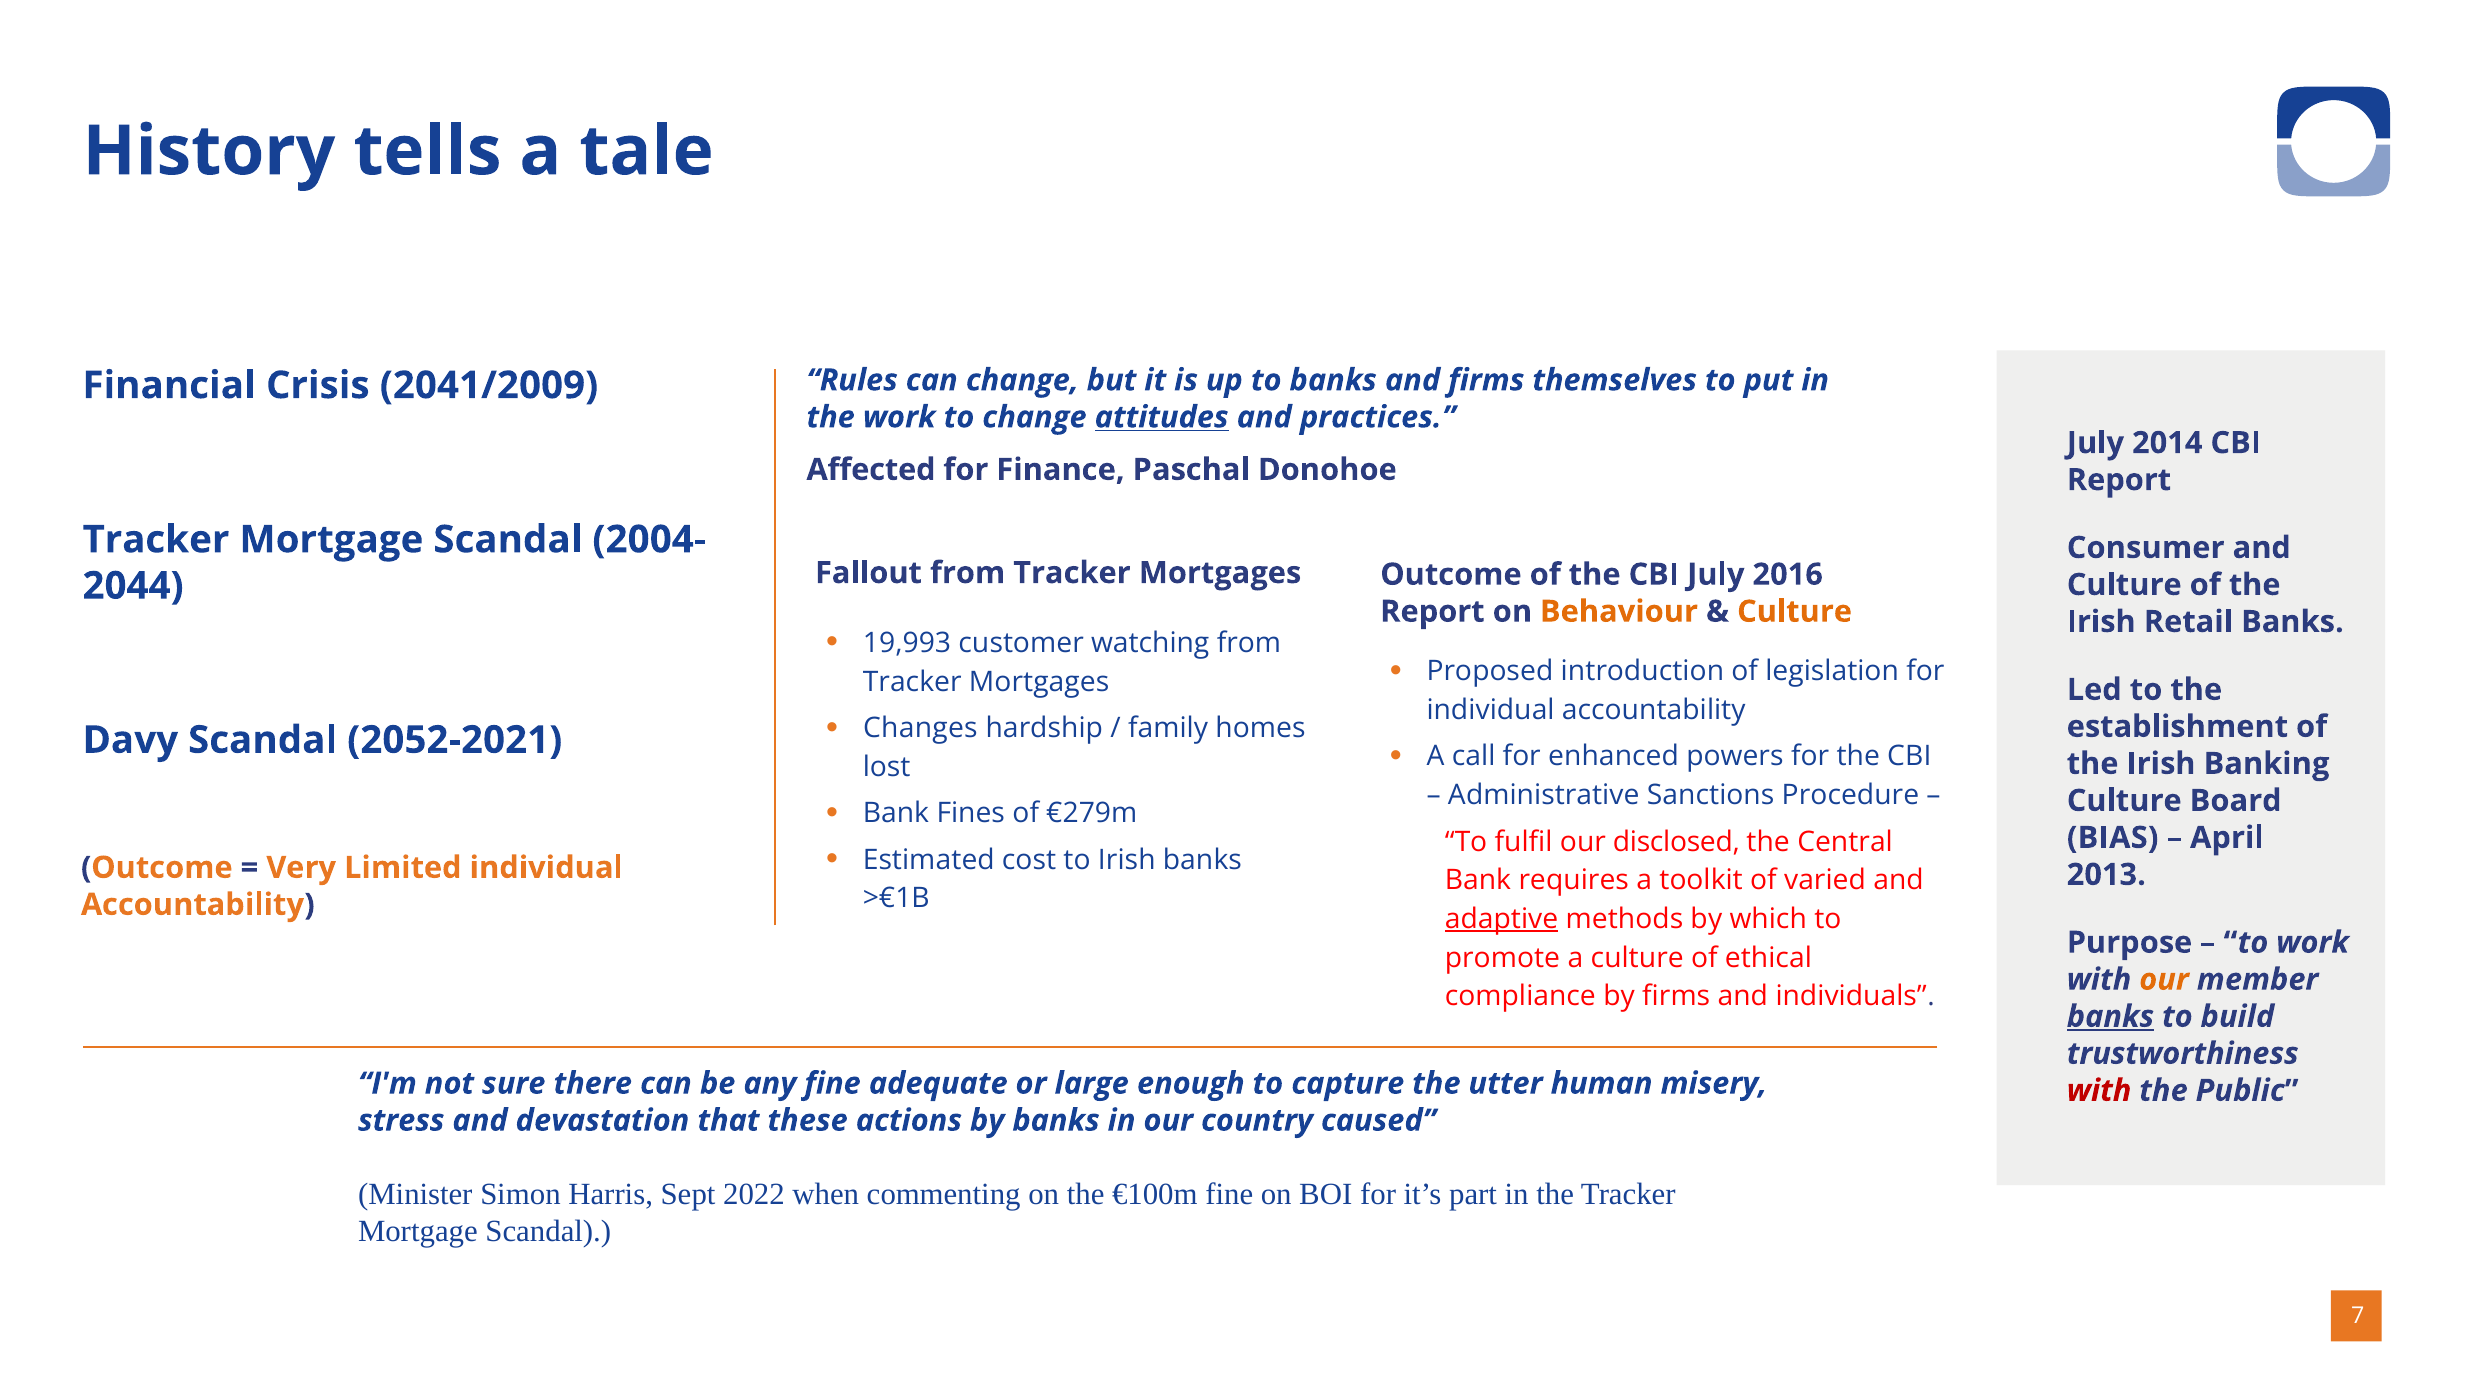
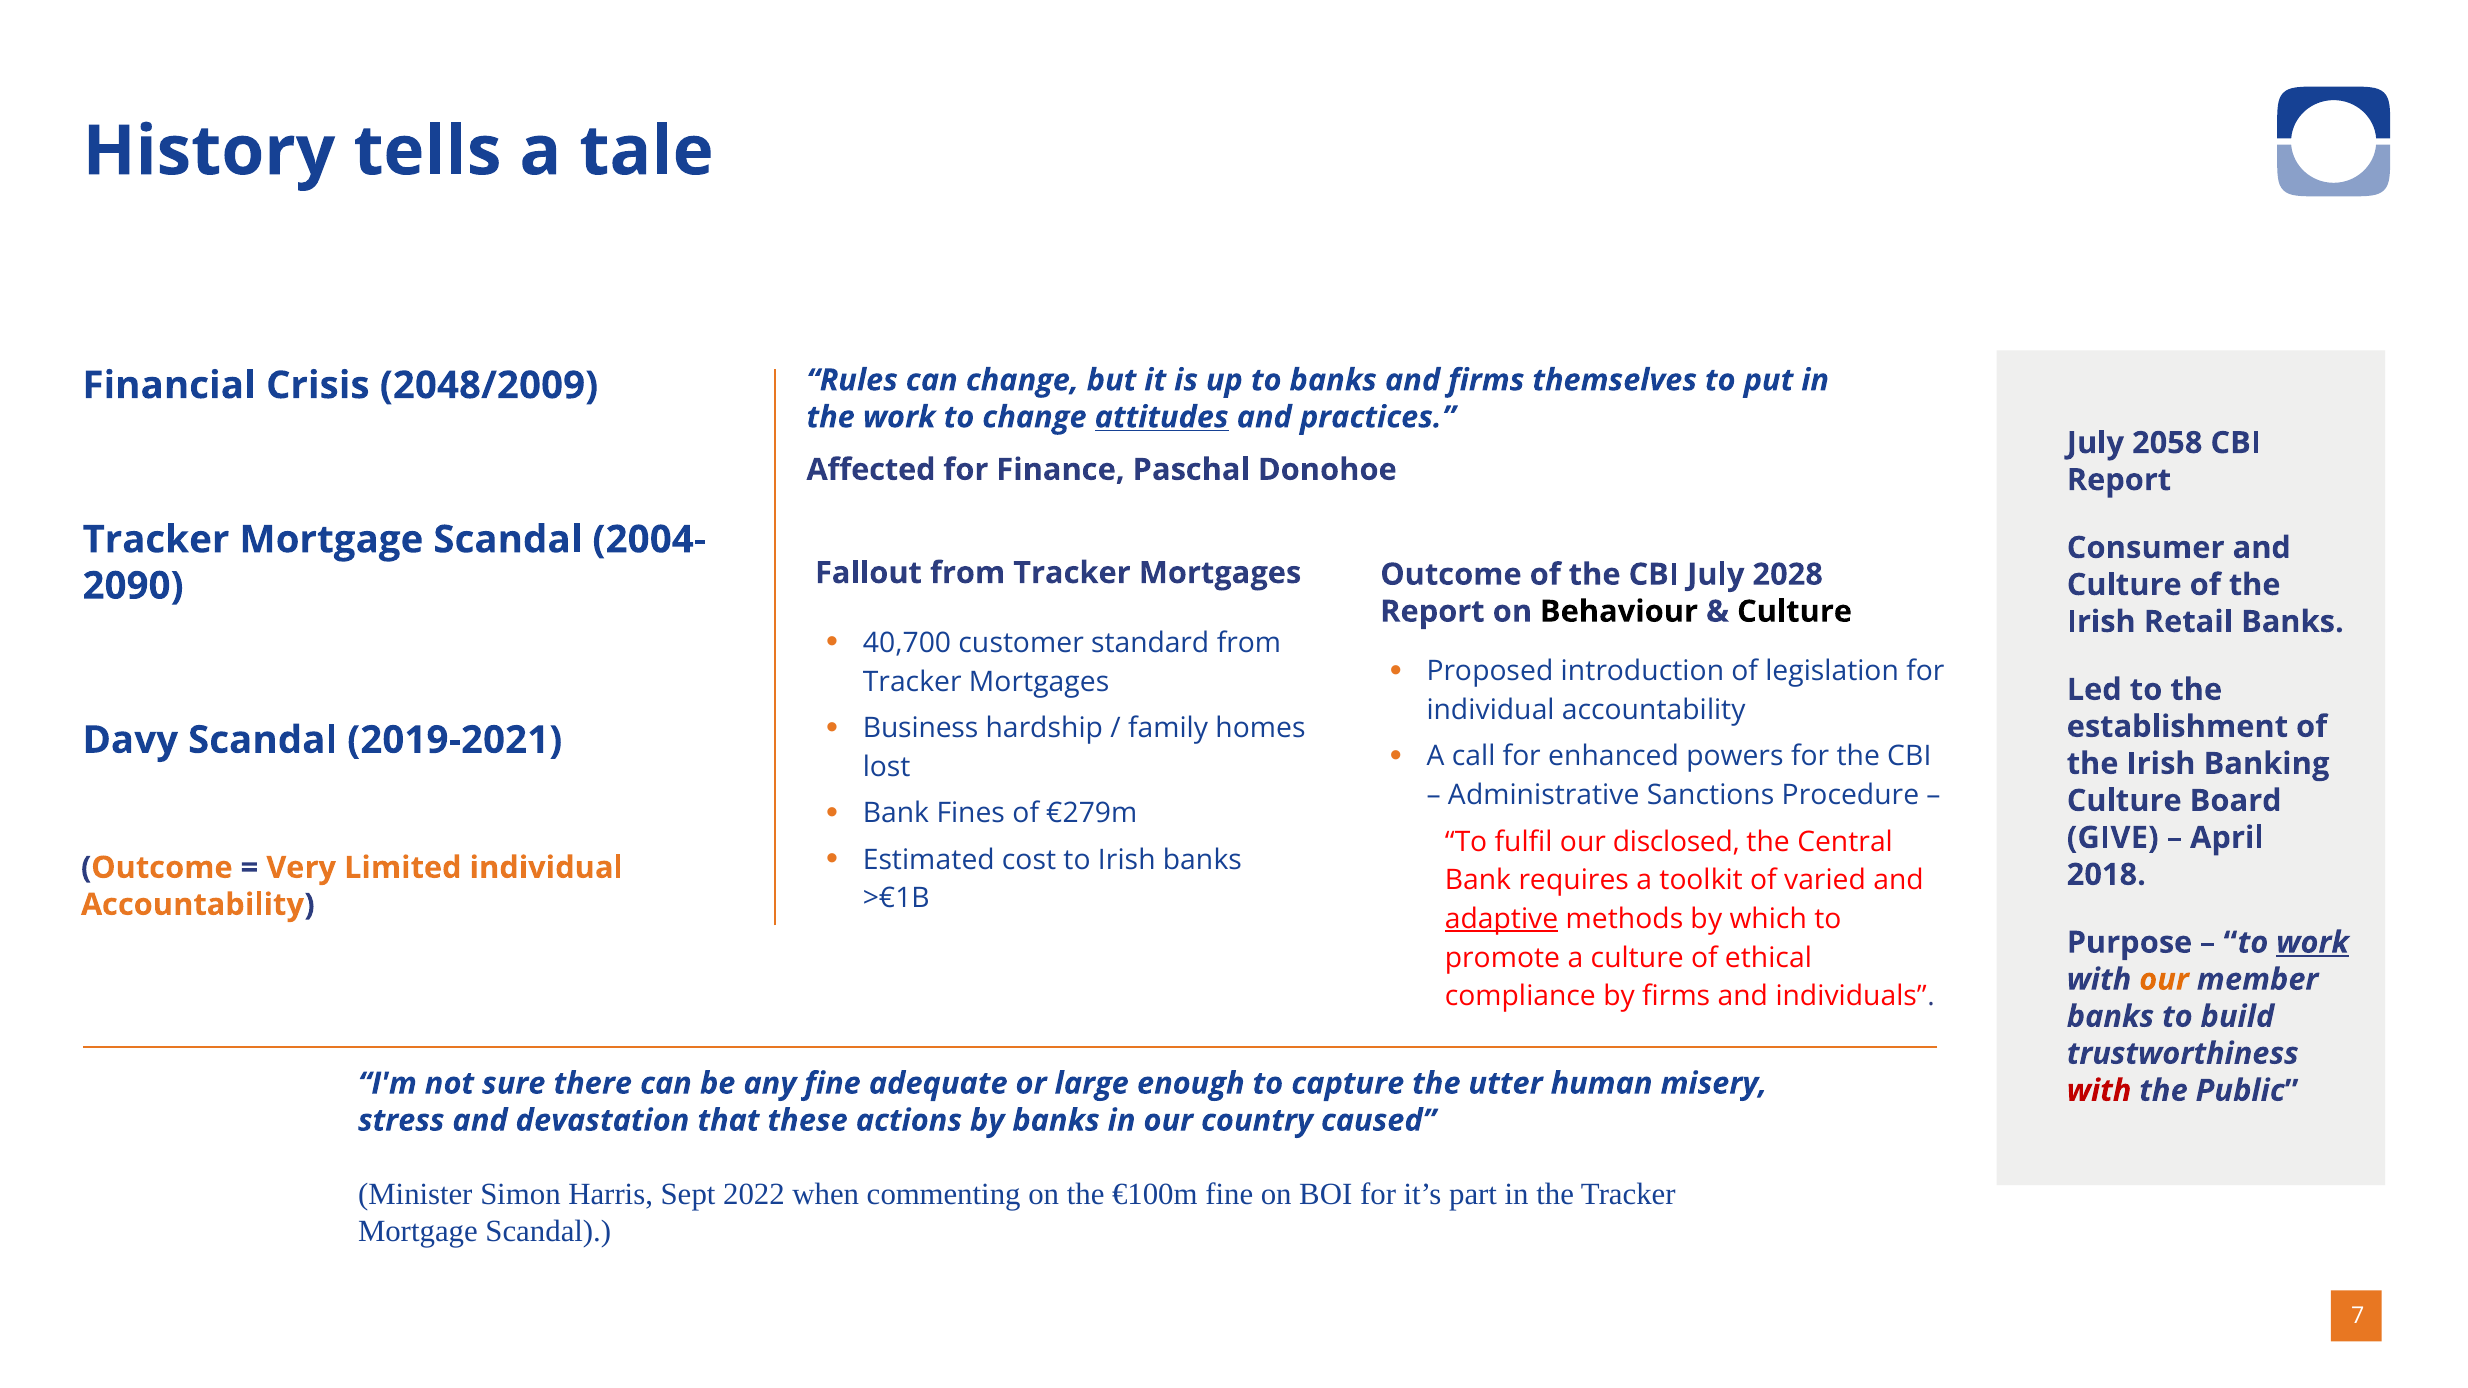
2041/2009: 2041/2009 -> 2048/2009
2014: 2014 -> 2058
2016: 2016 -> 2028
2044: 2044 -> 2090
Behaviour colour: orange -> black
Culture at (1795, 612) colour: orange -> black
19,993: 19,993 -> 40,700
watching: watching -> standard
Changes: Changes -> Business
2052-2021: 2052-2021 -> 2019-2021
BIAS: BIAS -> GIVE
2013: 2013 -> 2018
work at (2313, 943) underline: none -> present
banks at (2110, 1017) underline: present -> none
